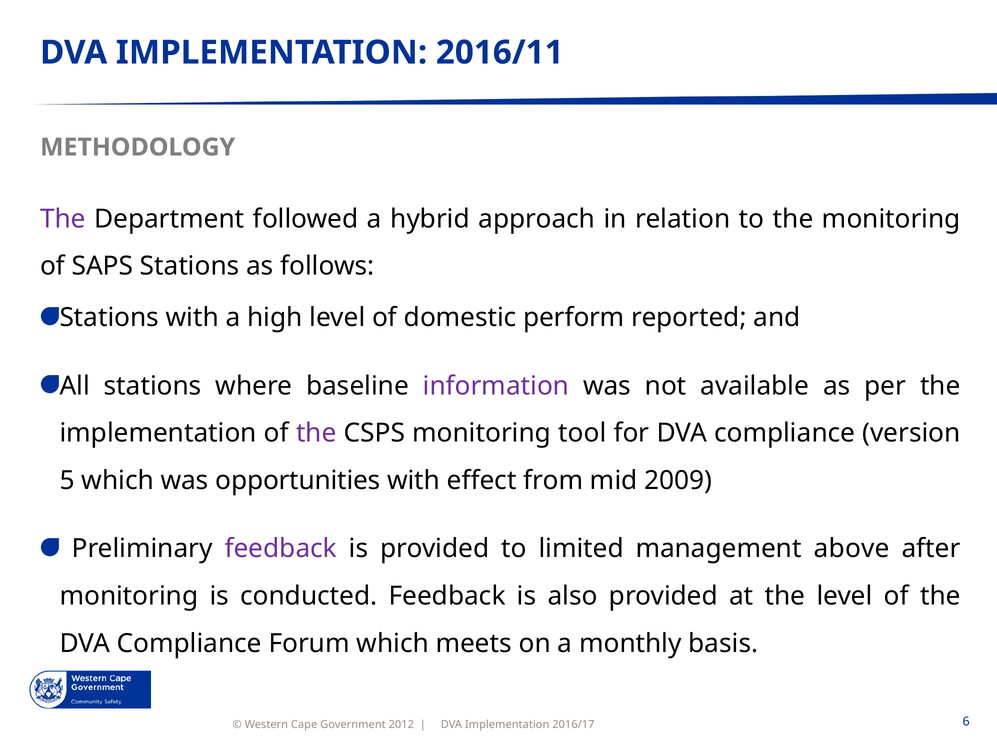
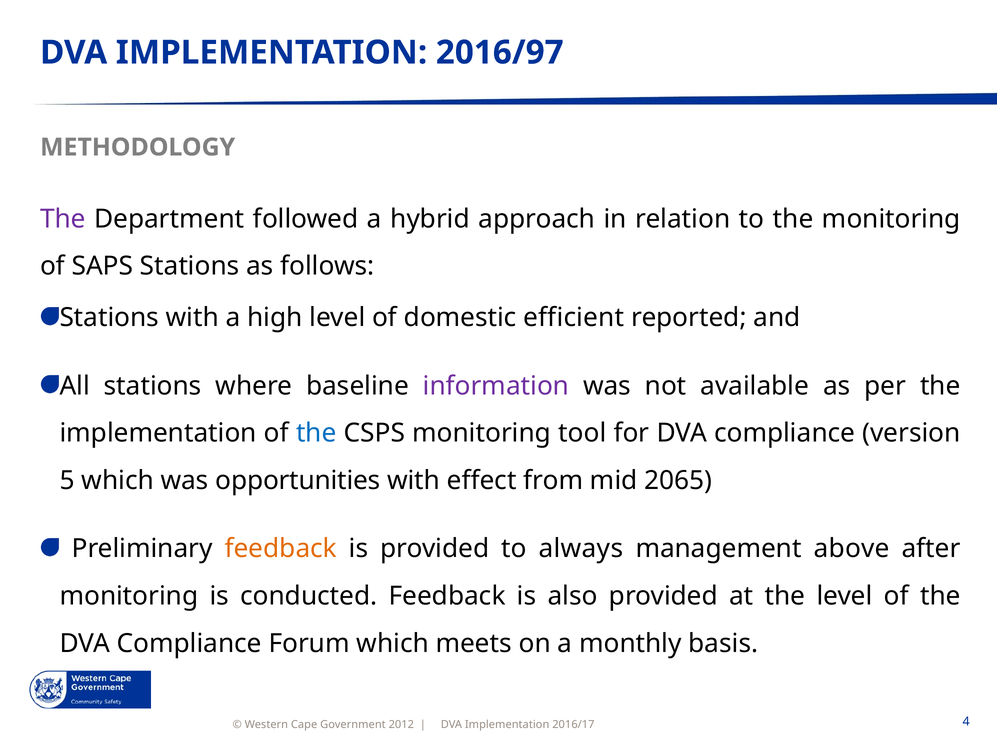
2016/11: 2016/11 -> 2016/97
perform: perform -> efficient
the at (316, 433) colour: purple -> blue
2009: 2009 -> 2065
feedback at (281, 549) colour: purple -> orange
limited: limited -> always
6: 6 -> 4
